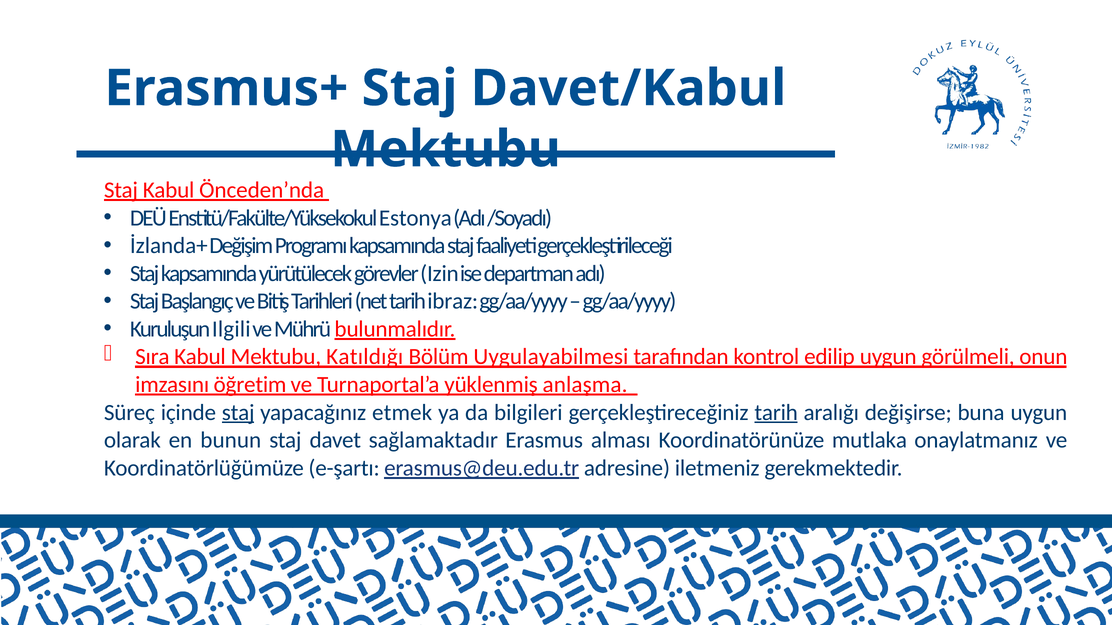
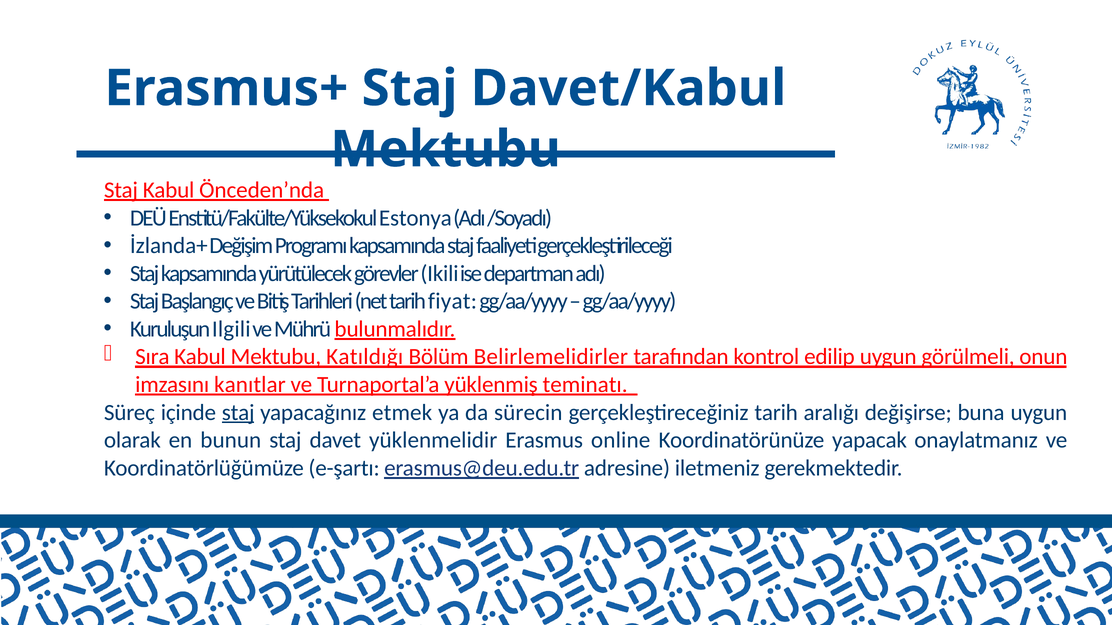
Izin: Izin -> Ikili
ibraz: ibraz -> fiyat
Uygulayabilmesi: Uygulayabilmesi -> Belirlemelidirler
öğretim: öğretim -> kanıtlar
anlaşma: anlaşma -> teminatı
bilgileri: bilgileri -> sürecin
tarih at (776, 413) underline: present -> none
sağlamaktadır: sağlamaktadır -> yüklenmelidir
alması: alması -> online
mutlaka: mutlaka -> yapacak
